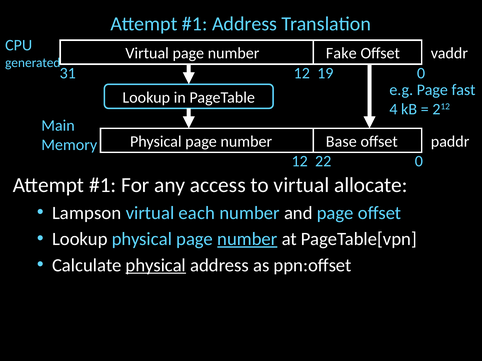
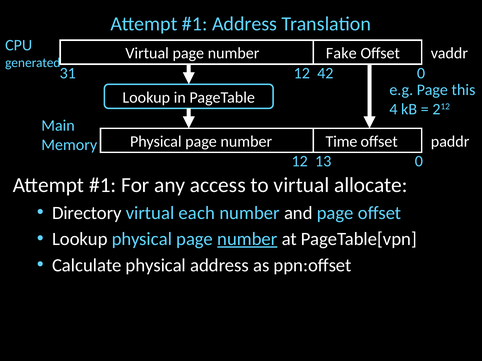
19: 19 -> 42
fast: fast -> this
Base: Base -> Time
22: 22 -> 13
Lampson: Lampson -> Directory
physical at (156, 266) underline: present -> none
